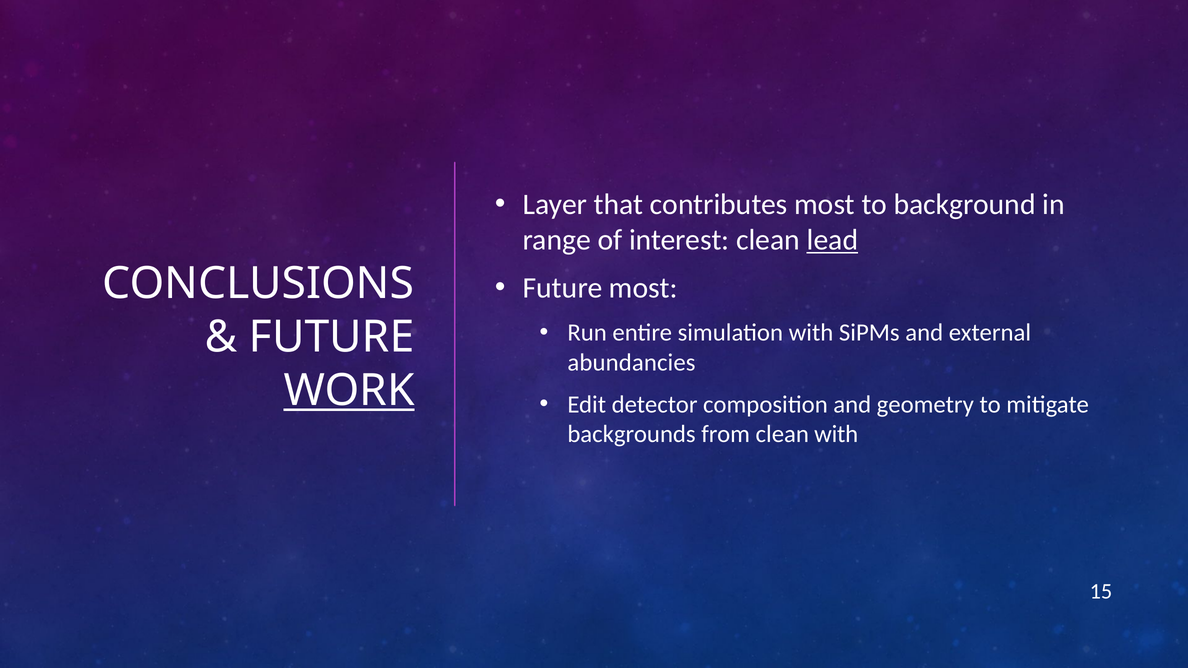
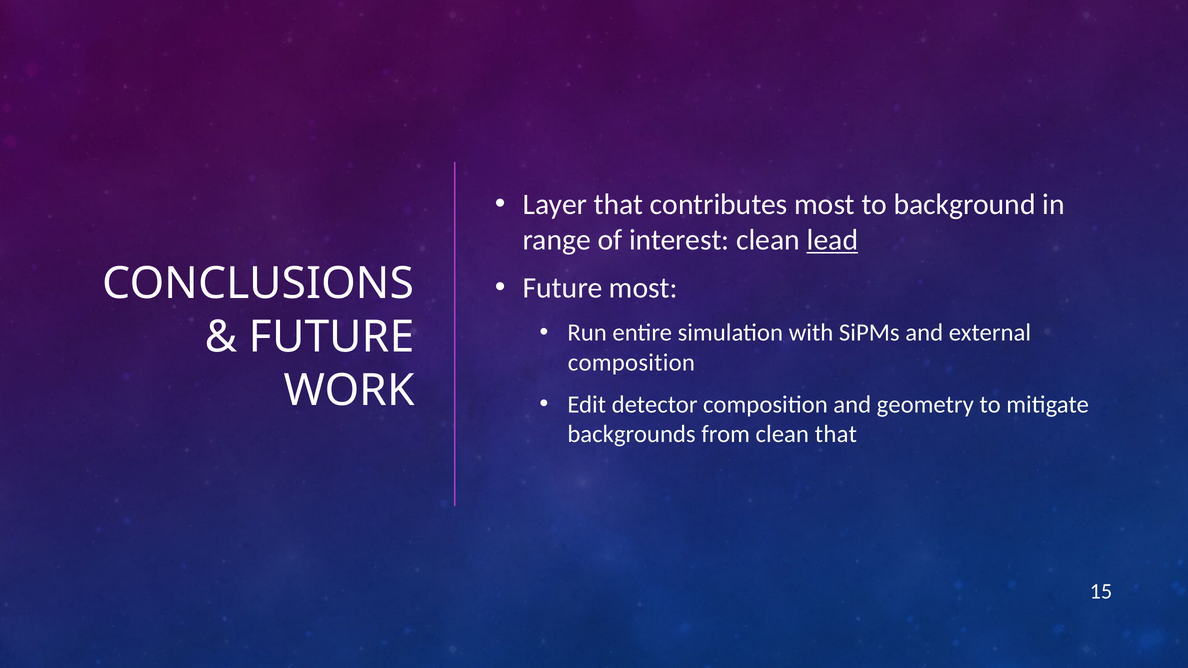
abundancies at (631, 363): abundancies -> composition
WORK underline: present -> none
clean with: with -> that
